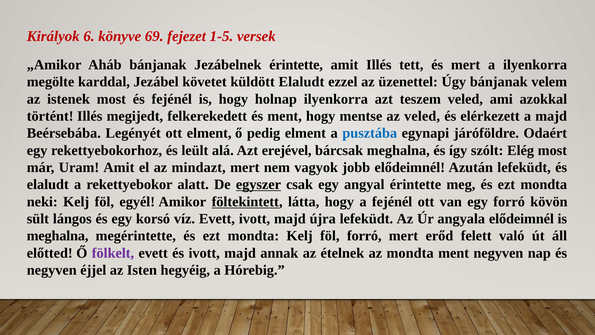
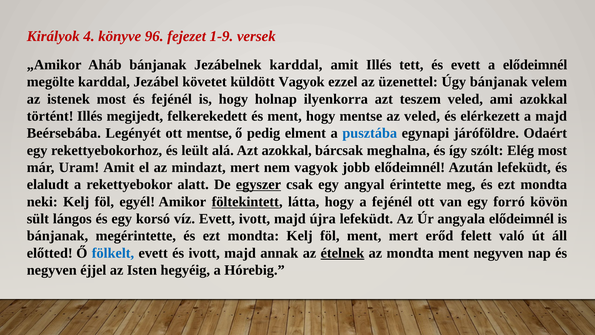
6: 6 -> 4
69: 69 -> 96
1-5: 1-5 -> 1-9
Jezábelnek érintette: érintette -> karddal
és mert: mert -> evett
a ilyenkorra: ilyenkorra -> elődeimnél
küldött Elaludt: Elaludt -> Vagyok
ott elment: elment -> mentse
Azt erejével: erejével -> azokkal
meghalna at (58, 236): meghalna -> bánjanak
föl forró: forró -> ment
fölkelt colour: purple -> blue
ételnek underline: none -> present
